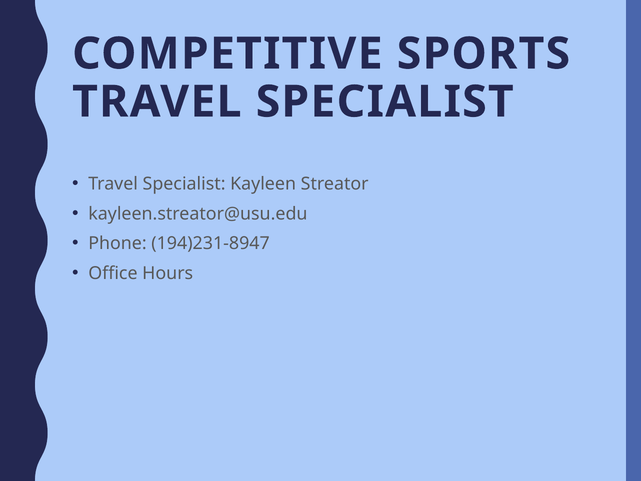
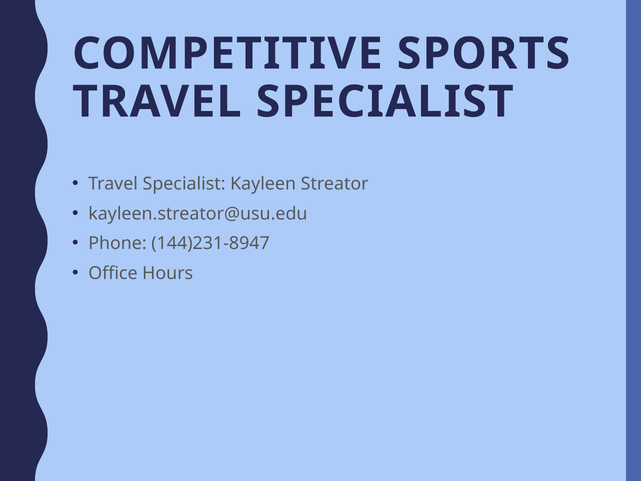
194)231-8947: 194)231-8947 -> 144)231-8947
